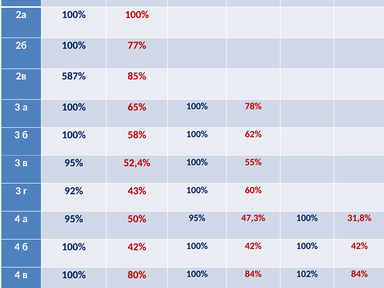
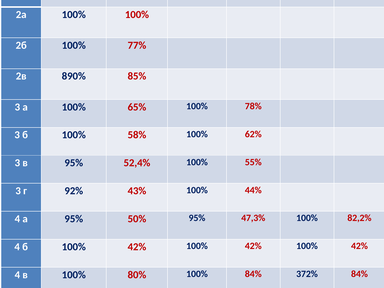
587%: 587% -> 890%
60%: 60% -> 44%
31,8%: 31,8% -> 82,2%
102%: 102% -> 372%
